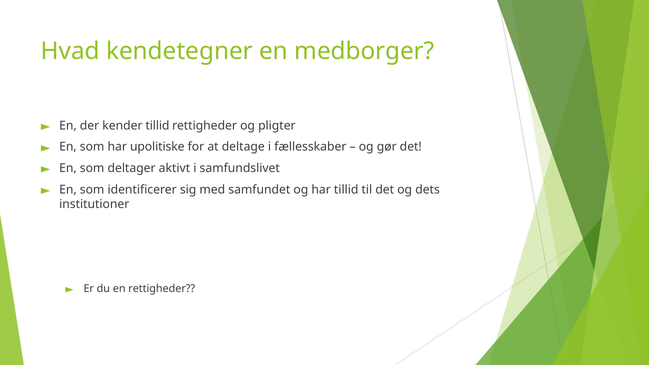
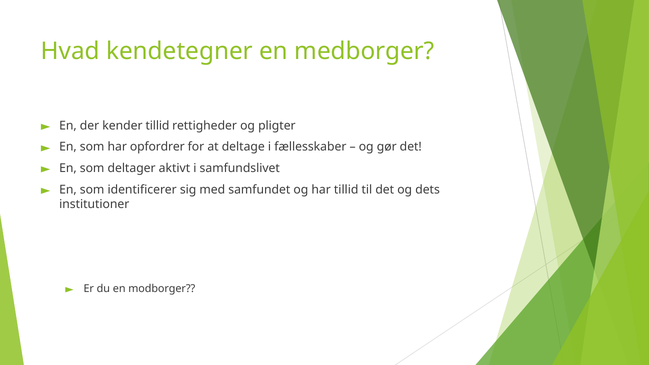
upolitiske: upolitiske -> opfordrer
en rettigheder: rettigheder -> modborger
